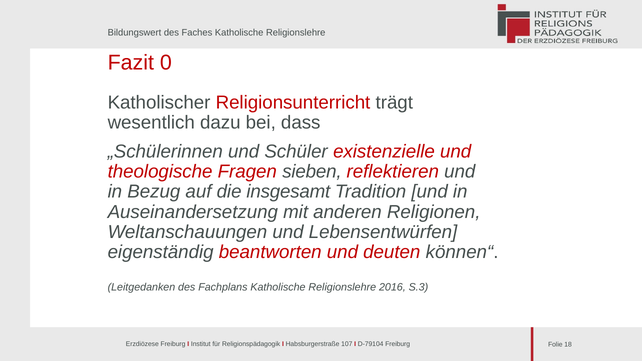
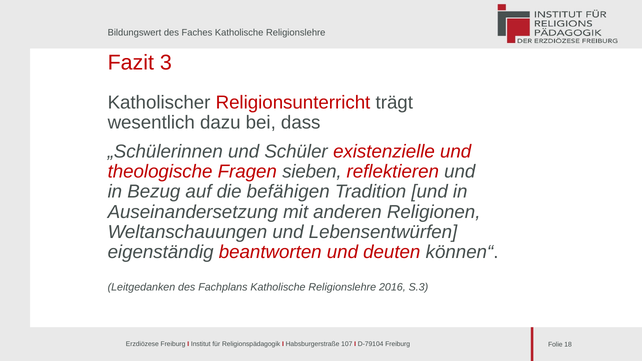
0: 0 -> 3
insgesamt: insgesamt -> befähigen
